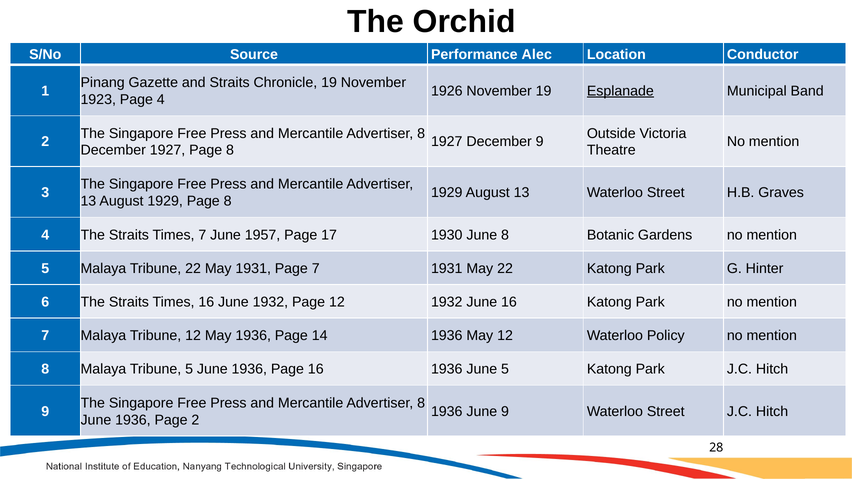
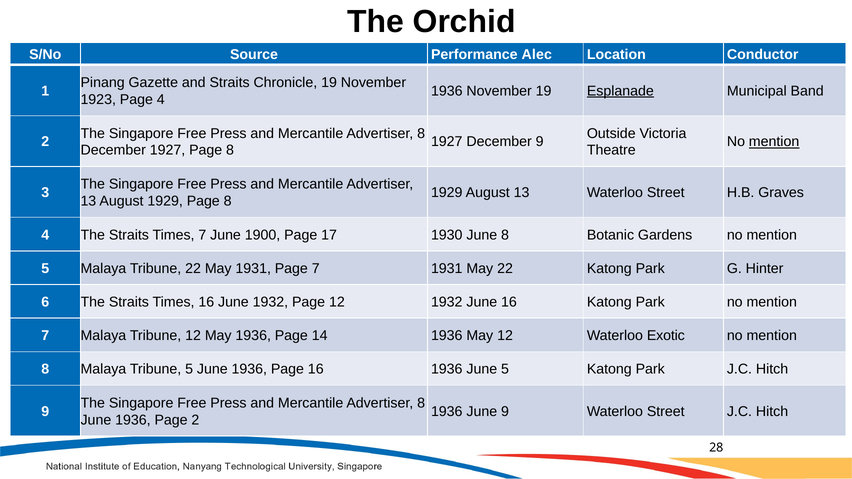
1926 at (447, 91): 1926 -> 1936
mention at (774, 142) underline: none -> present
1957: 1957 -> 1900
Policy: Policy -> Exotic
